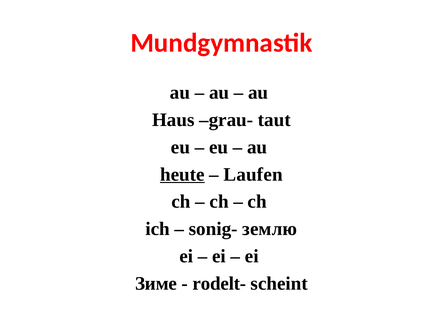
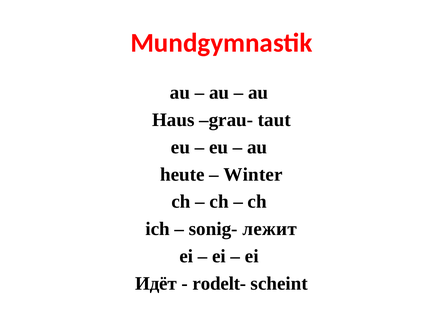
heute underline: present -> none
Laufen: Laufen -> Winter
землю: землю -> лежит
Зиме: Зиме -> Идёт
